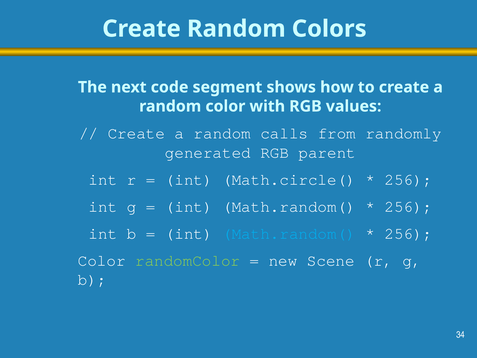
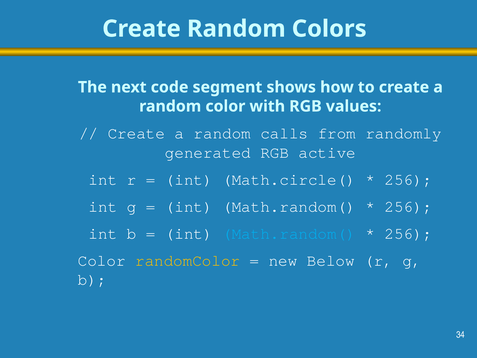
parent: parent -> active
randomColor colour: light green -> yellow
Scene: Scene -> Below
